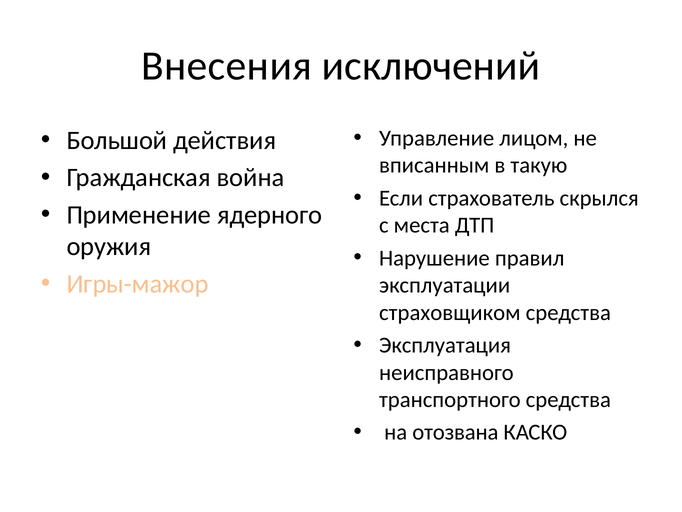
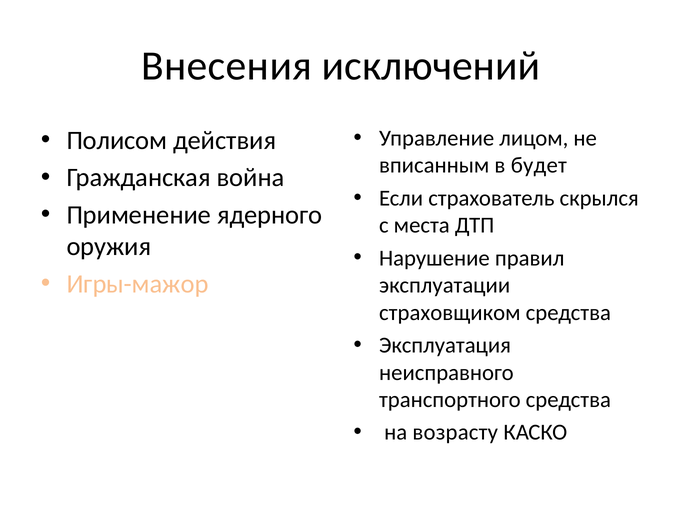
Большой: Большой -> Полисом
такую: такую -> будет
отозвана: отозвана -> возрасту
